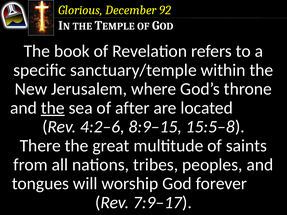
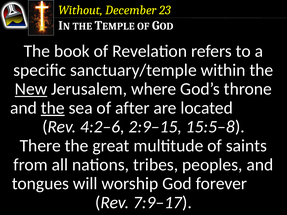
Glorious: Glorious -> Without
92: 92 -> 23
New underline: none -> present
8:9–15: 8:9–15 -> 2:9–15
